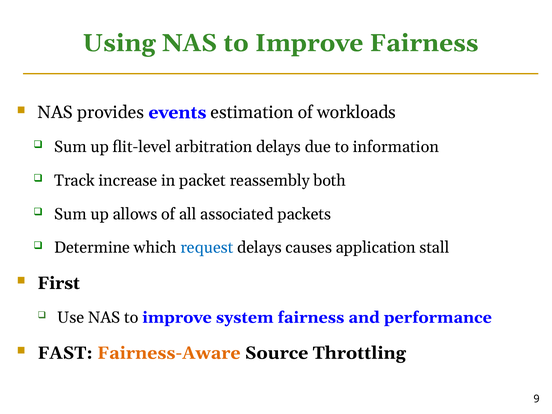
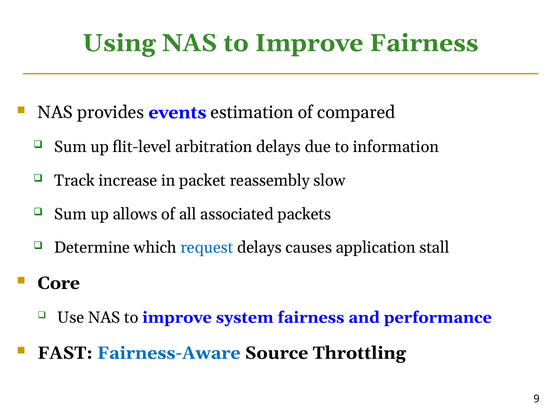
workloads: workloads -> compared
both: both -> slow
First: First -> Core
Fairness-Aware colour: orange -> blue
